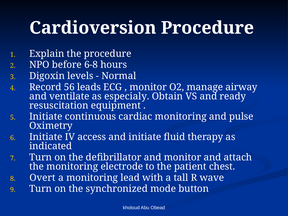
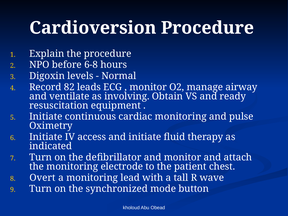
56: 56 -> 82
especialy: especialy -> involving
